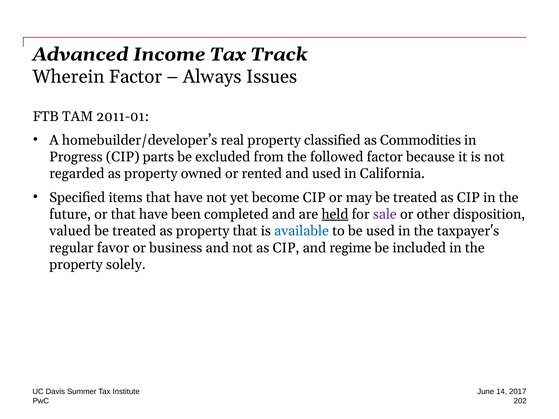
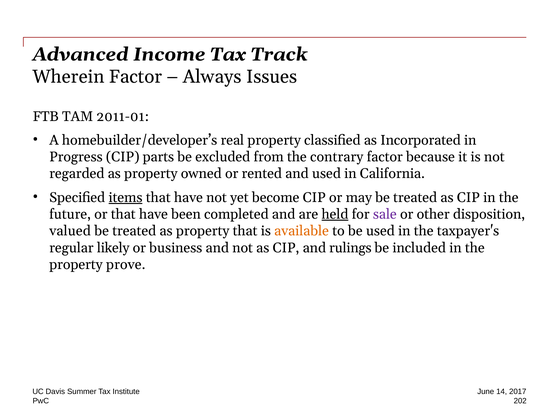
Commodities: Commodities -> Incorporated
followed: followed -> contrary
items underline: none -> present
available colour: blue -> orange
favor: favor -> likely
regime: regime -> rulings
solely: solely -> prove
